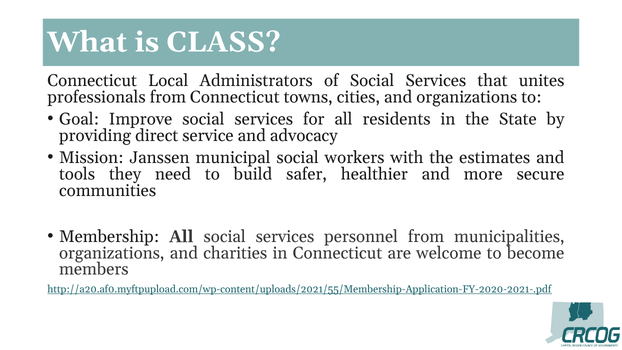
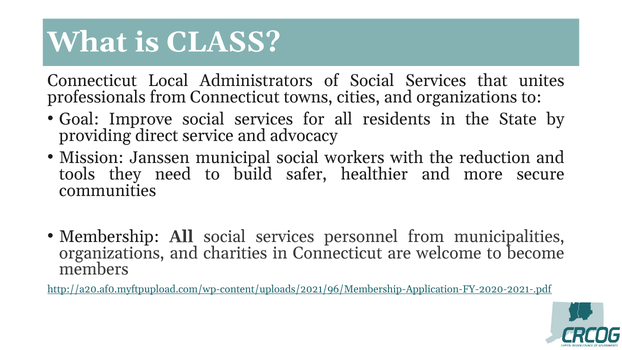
estimates: estimates -> reduction
http://a20.af0.myftpupload.com/wp-content/uploads/2021/55/Membership-Application-FY-2020-2021-.pdf: http://a20.af0.myftpupload.com/wp-content/uploads/2021/55/Membership-Application-FY-2020-2021-.pdf -> http://a20.af0.myftpupload.com/wp-content/uploads/2021/96/Membership-Application-FY-2020-2021-.pdf
